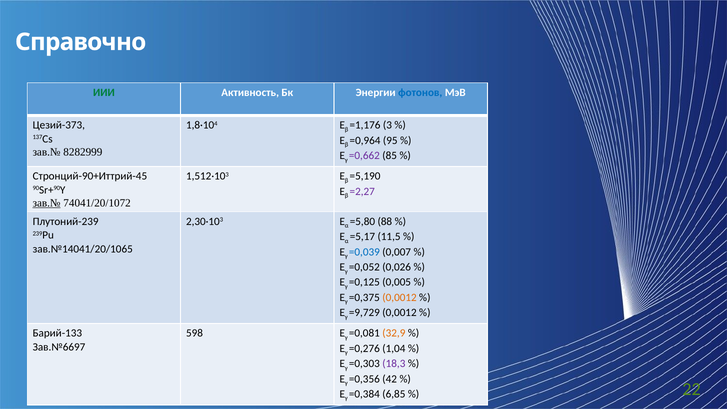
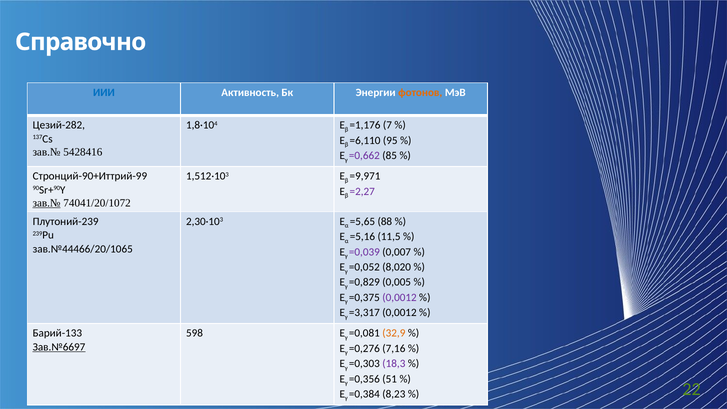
ИИИ colour: green -> blue
фотонов colour: blue -> orange
Цезий-373: Цезий-373 -> Цезий-282
3: 3 -> 7
=0,964: =0,964 -> =6,110
8282999: 8282999 -> 5428416
Стронций-90+Иттрий-45: Стронций-90+Иттрий-45 -> Стронций-90+Иттрий-99
=5,190: =5,190 -> =9,971
=5,80: =5,80 -> =5,65
=5,17: =5,17 -> =5,16
зав.№14041/20/1065: зав.№14041/20/1065 -> зав.№44466/20/1065
=0,039 colour: blue -> purple
0,026: 0,026 -> 8,020
=0,125: =0,125 -> =0,829
0,0012 at (399, 298) colour: orange -> purple
=9,729: =9,729 -> =3,317
Зав.№6697 underline: none -> present
1,04: 1,04 -> 7,16
42: 42 -> 51
6,85: 6,85 -> 8,23
